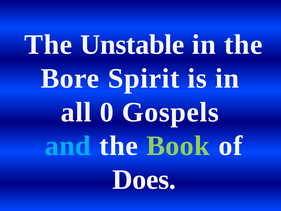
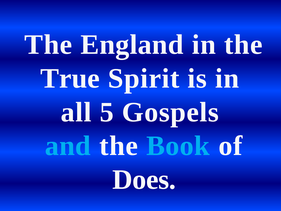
Unstable: Unstable -> England
Bore: Bore -> True
0: 0 -> 5
Book colour: light green -> light blue
